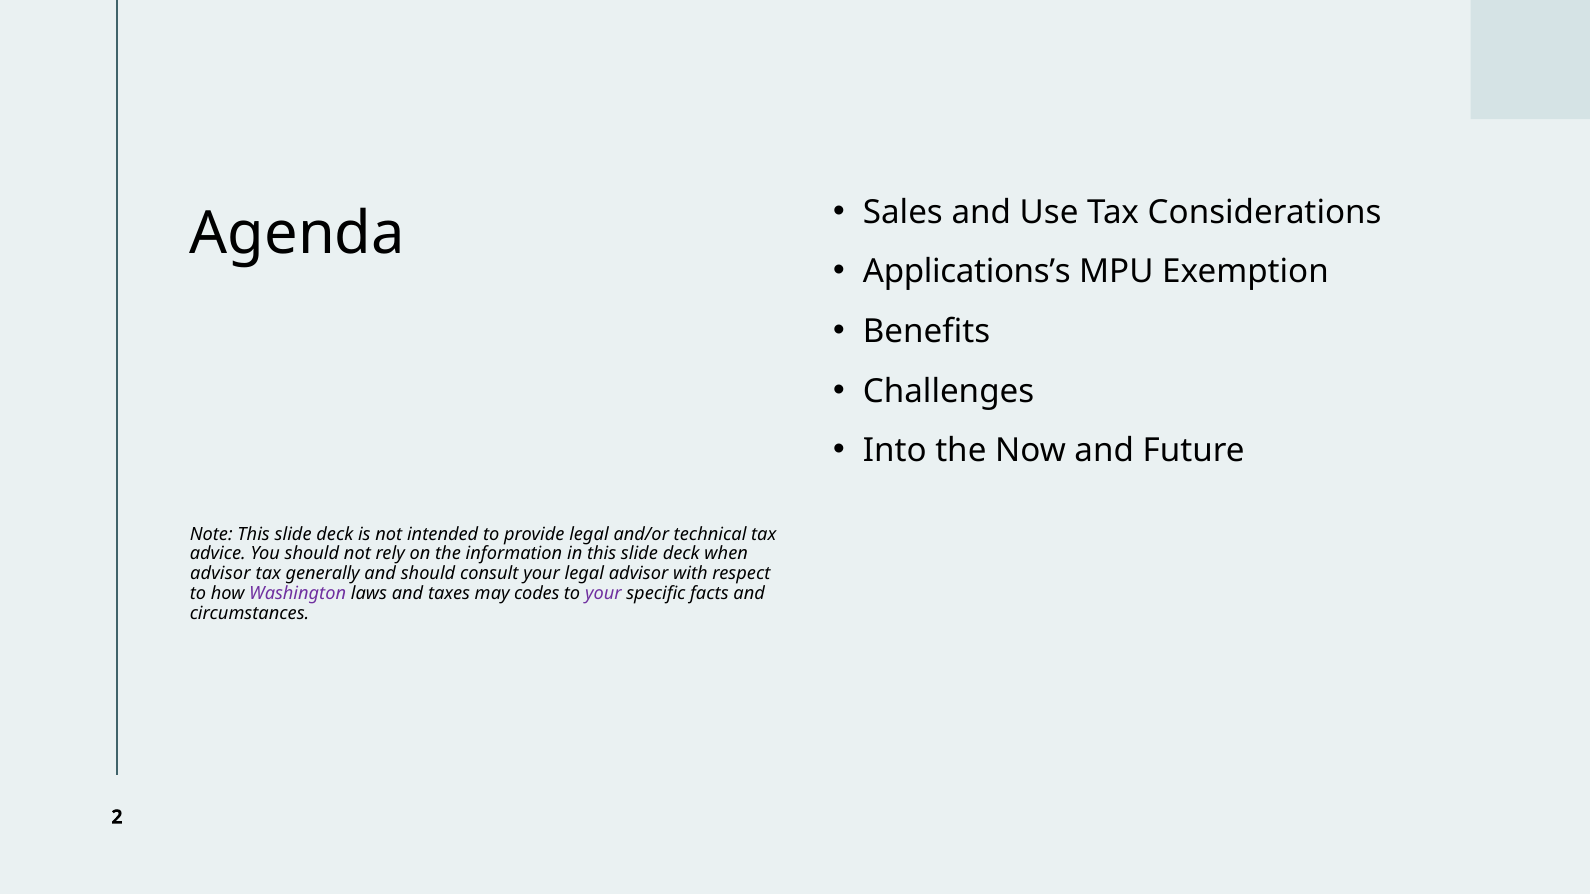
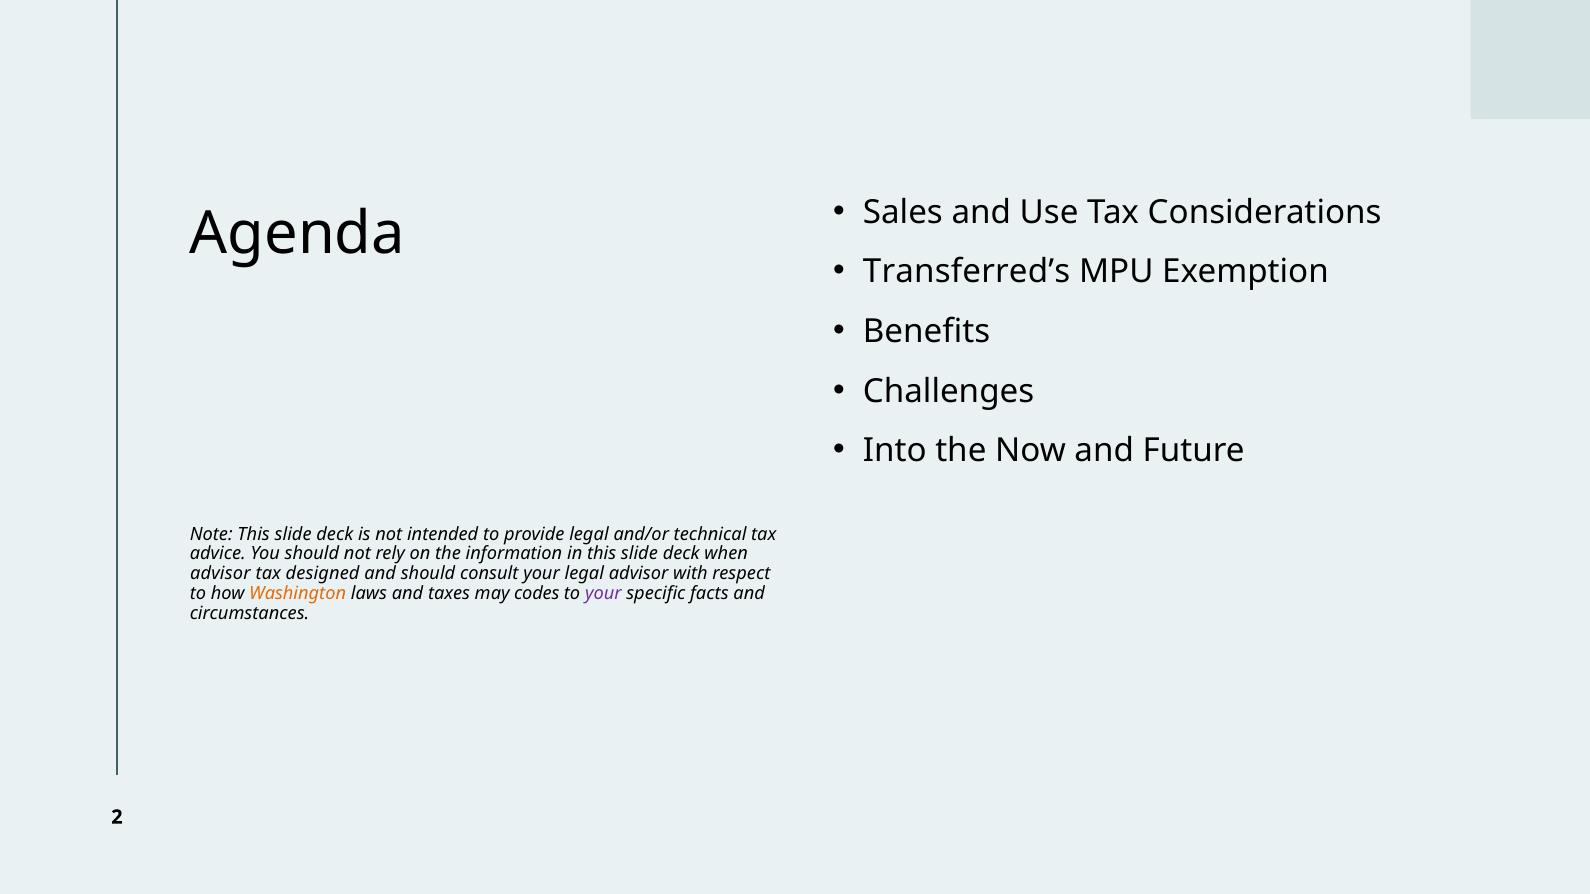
Applications’s: Applications’s -> Transferred’s
generally: generally -> designed
Washington colour: purple -> orange
